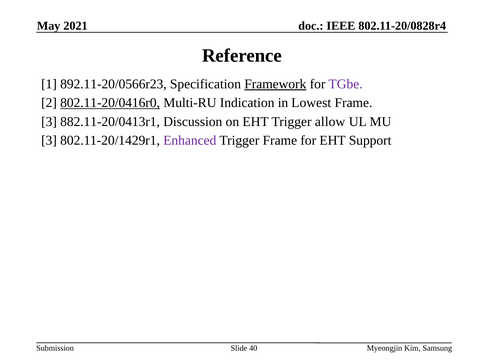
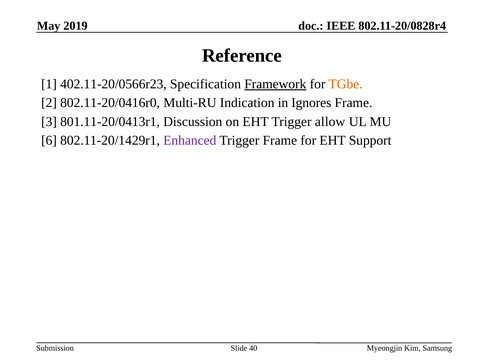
2021: 2021 -> 2019
892.11-20/0566r23: 892.11-20/0566r23 -> 402.11-20/0566r23
TGbe colour: purple -> orange
802.11-20/0416r0 underline: present -> none
Lowest: Lowest -> Ignores
882.11-20/0413r1: 882.11-20/0413r1 -> 801.11-20/0413r1
3 at (49, 141): 3 -> 6
